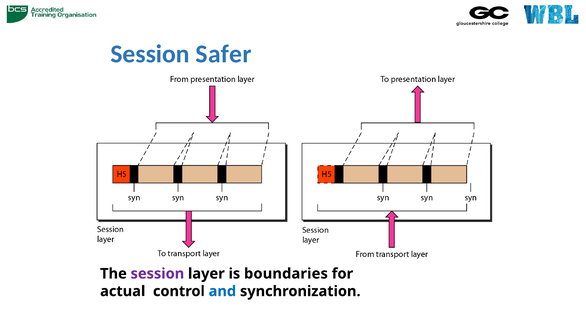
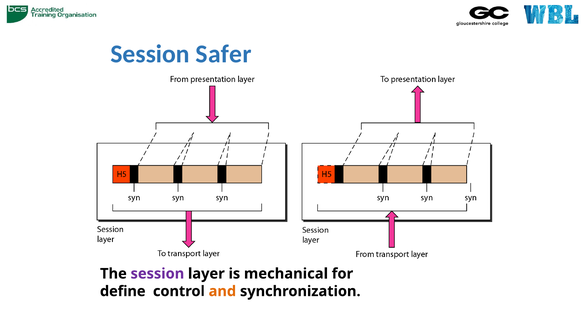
boundaries: boundaries -> mechanical
actual: actual -> define
and colour: blue -> orange
